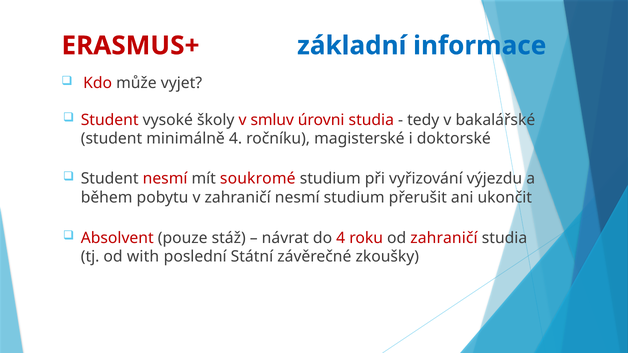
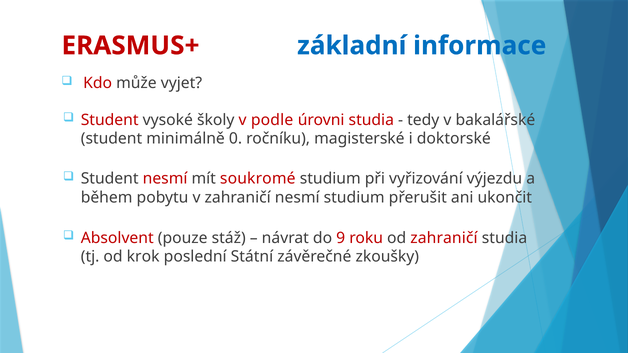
smluv: smluv -> podle
minimálně 4: 4 -> 0
do 4: 4 -> 9
with: with -> krok
